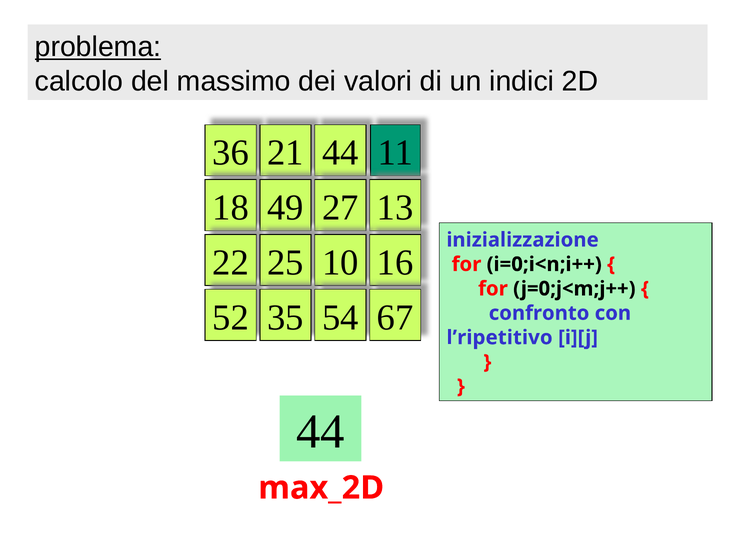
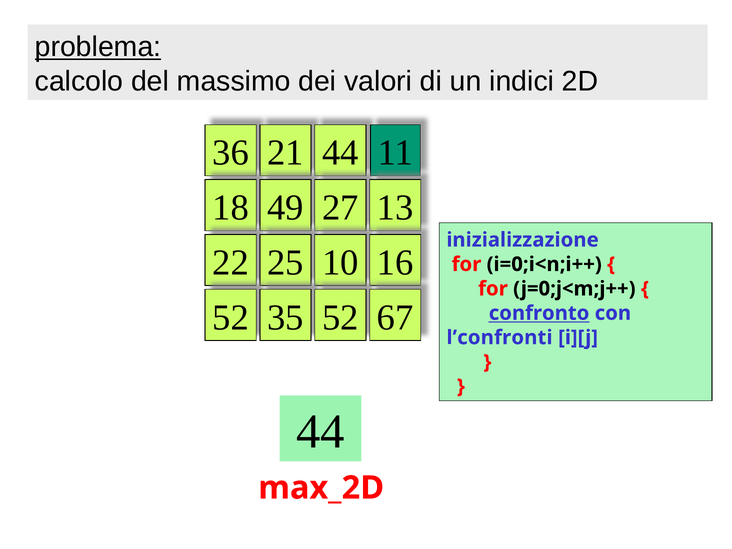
35 54: 54 -> 52
confronto underline: none -> present
l’ripetitivo: l’ripetitivo -> l’confronti
